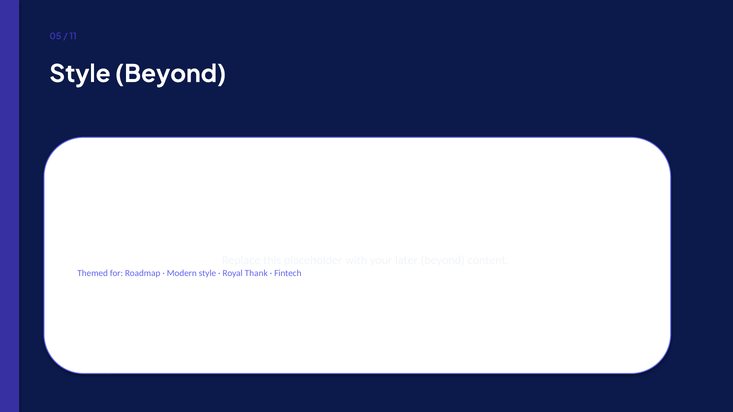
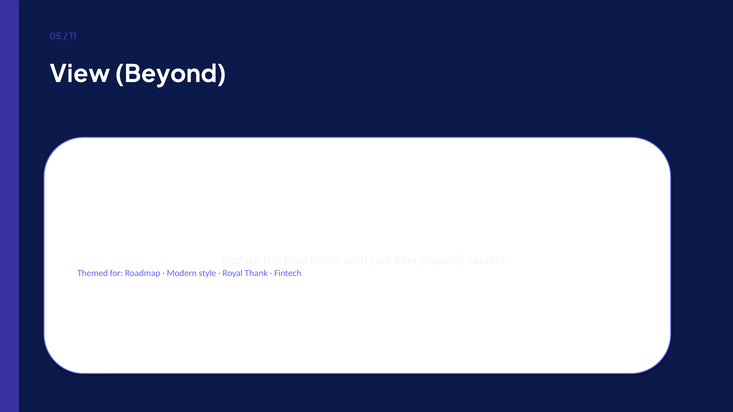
Style at (80, 74): Style -> View
